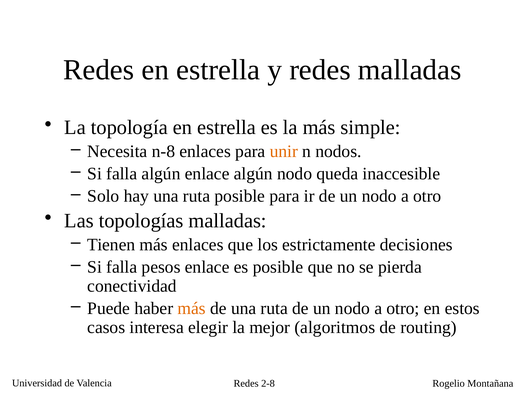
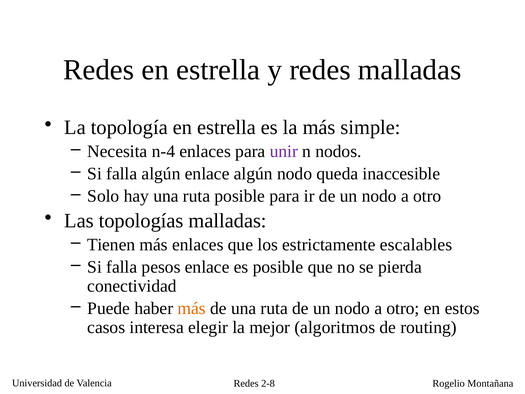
n-8: n-8 -> n-4
unir colour: orange -> purple
decisiones: decisiones -> escalables
